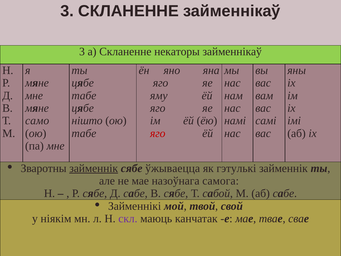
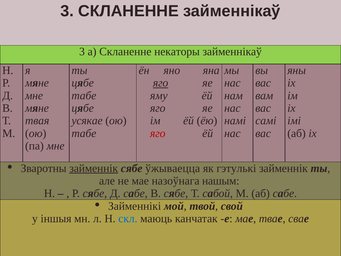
яго at (161, 83) underline: none -> present
само: само -> твая
нішто: нішто -> усякае
самога: самога -> нашым
ніякім: ніякім -> іншыя
скл colour: purple -> blue
